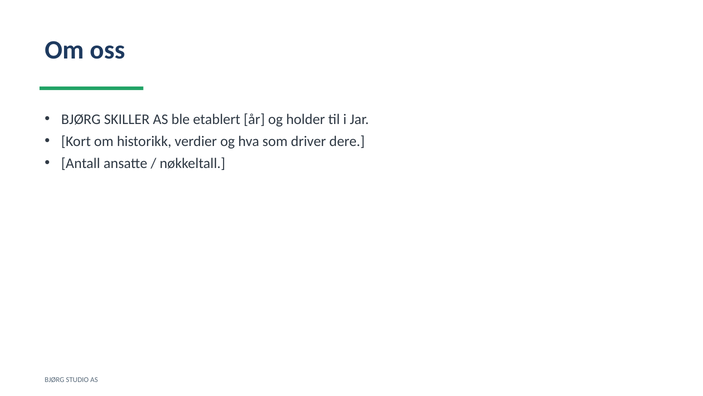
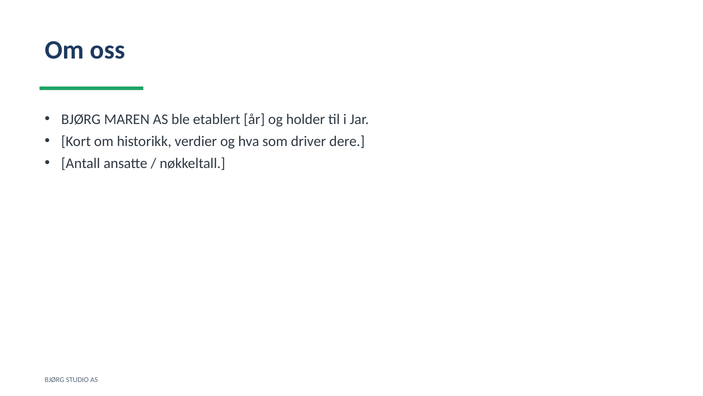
SKILLER: SKILLER -> MAREN
